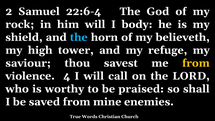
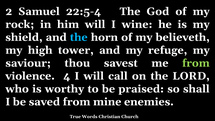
22:6-4: 22:6-4 -> 22:5-4
body: body -> wine
from at (196, 63) colour: yellow -> light green
